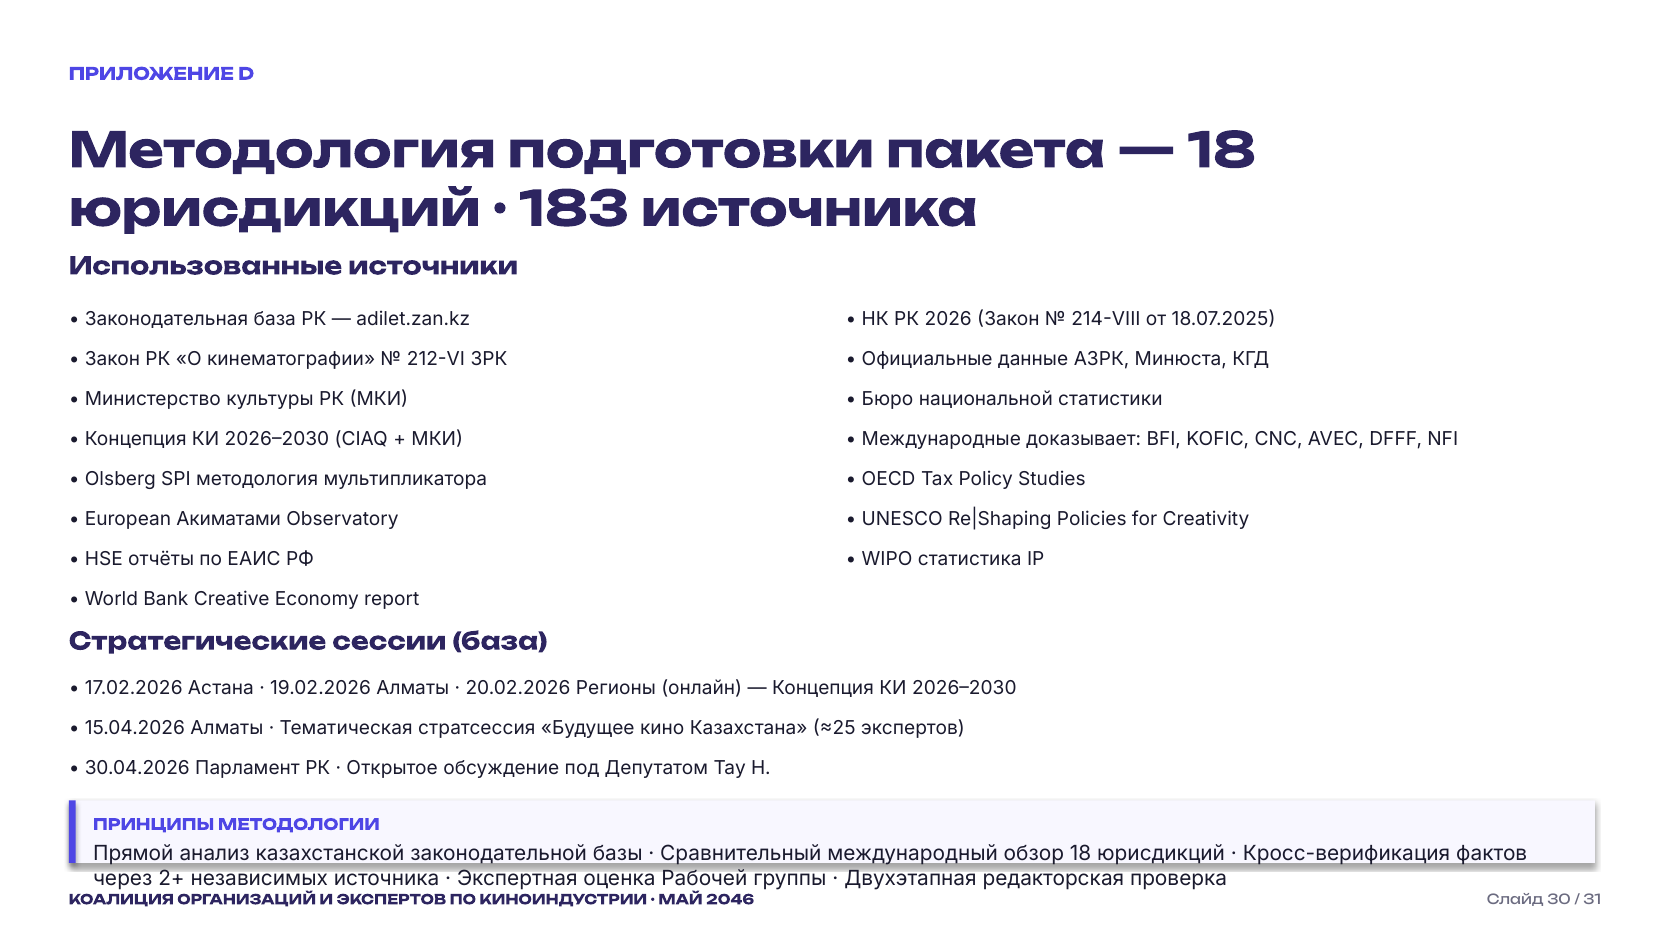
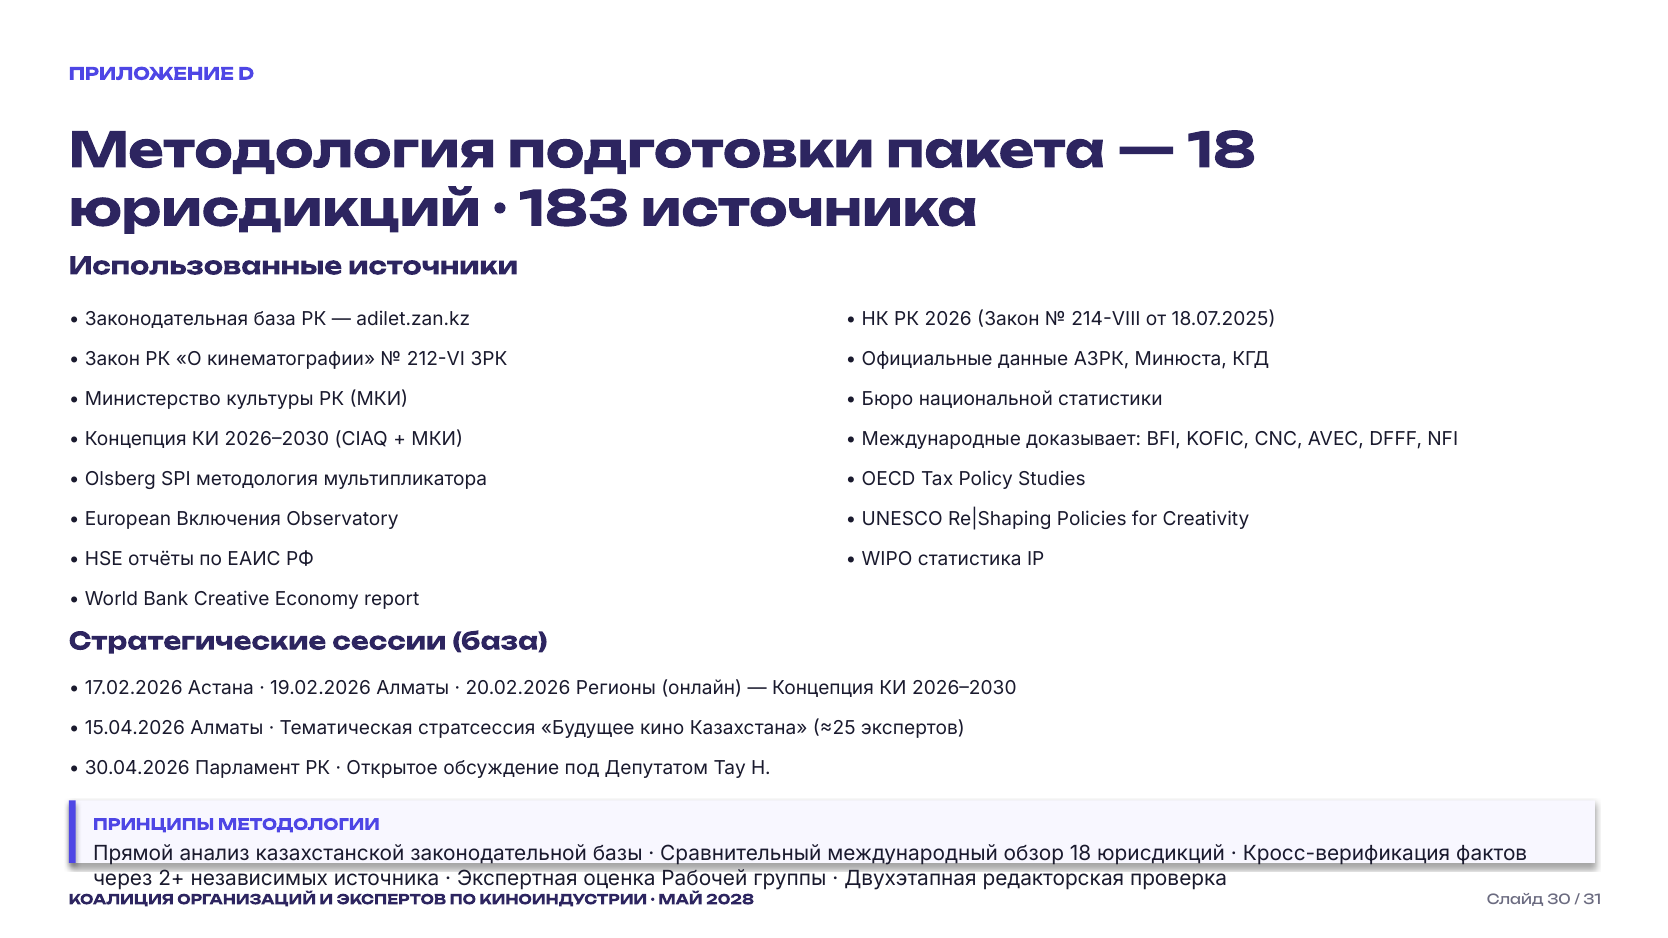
Акиматами: Акиматами -> Включения
2046: 2046 -> 2028
